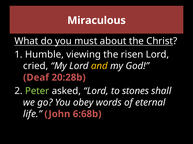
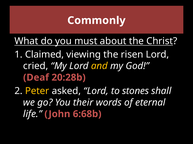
Miraculous: Miraculous -> Commonly
Humble: Humble -> Claimed
Peter colour: light green -> yellow
obey: obey -> their
